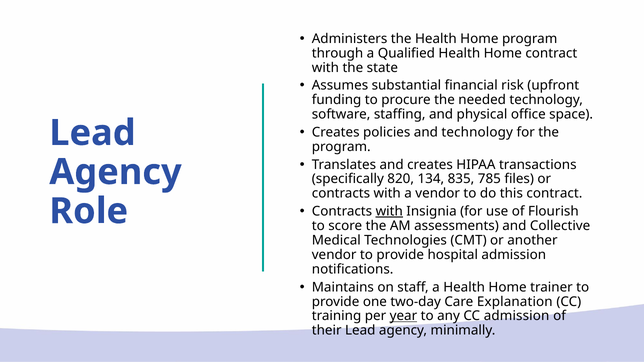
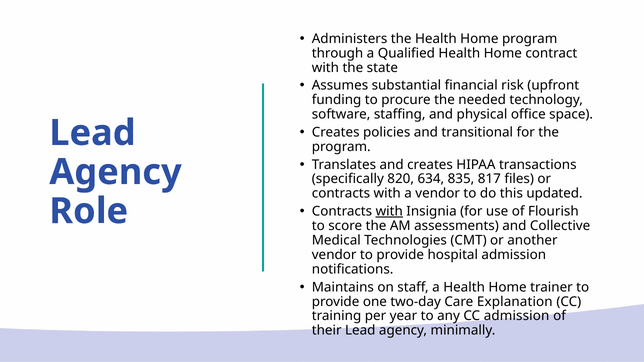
and technology: technology -> transitional
134: 134 -> 634
785: 785 -> 817
this contract: contract -> updated
year underline: present -> none
